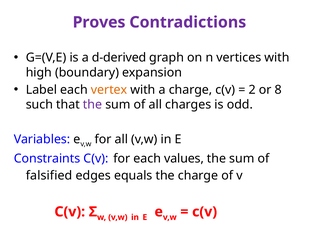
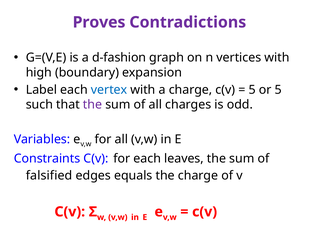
d-derived: d-derived -> d-fashion
vertex colour: orange -> blue
2 at (252, 90): 2 -> 5
or 8: 8 -> 5
values: values -> leaves
